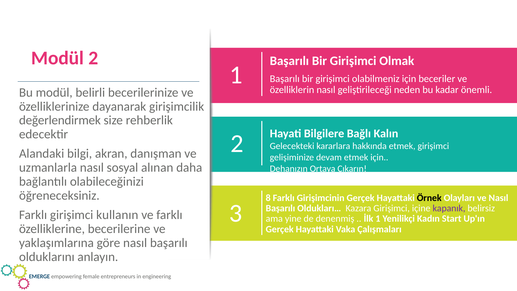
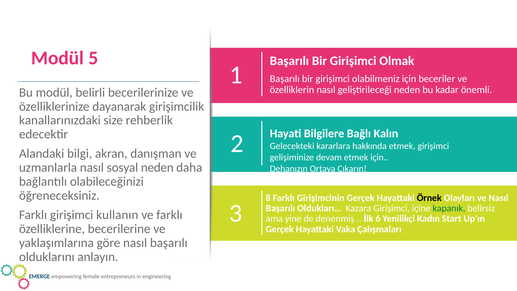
Modül 2: 2 -> 5
değerlendirmek: değerlendirmek -> kanallarınızdaki
sosyal alınan: alınan -> neden
kapanık colour: purple -> green
İlk 1: 1 -> 6
